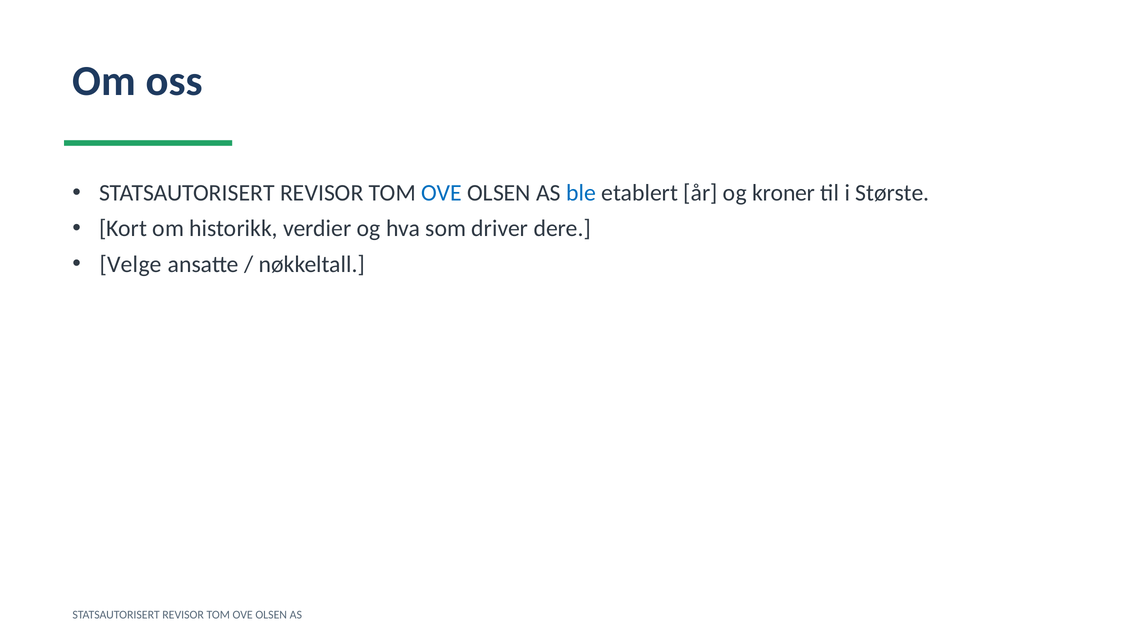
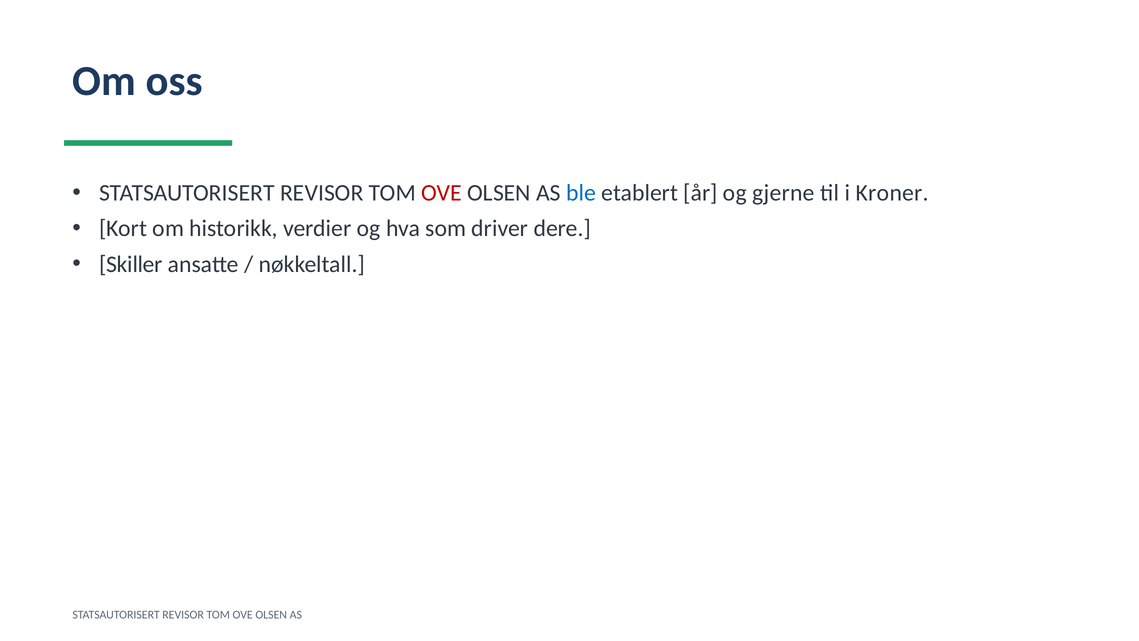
OVE at (442, 193) colour: blue -> red
kroner: kroner -> gjerne
Største: Største -> Kroner
Velge: Velge -> Skiller
